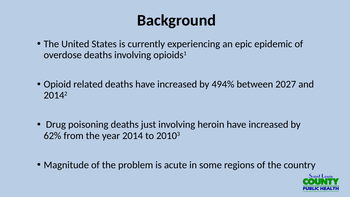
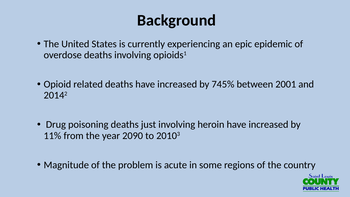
494%: 494% -> 745%
2027: 2027 -> 2001
62%: 62% -> 11%
2014: 2014 -> 2090
